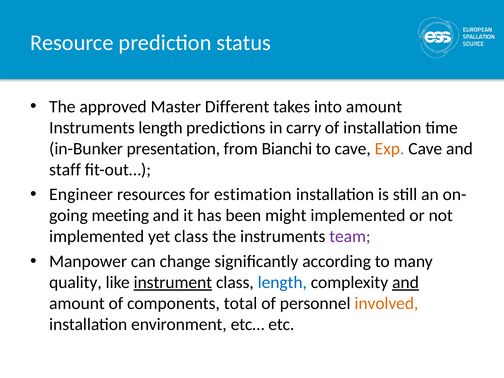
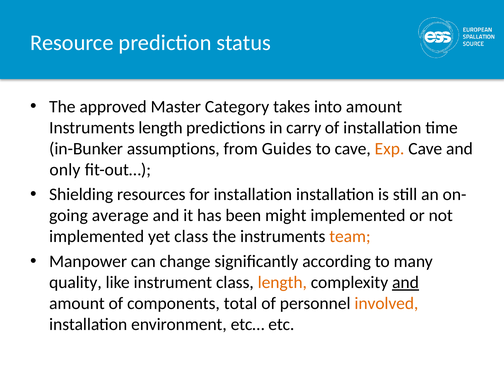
Different: Different -> Category
presentation: presentation -> assumptions
Bianchi: Bianchi -> Guides
staff: staff -> only
Engineer: Engineer -> Shielding
for estimation: estimation -> installation
meeting: meeting -> average
team colour: purple -> orange
instrument underline: present -> none
length at (282, 282) colour: blue -> orange
